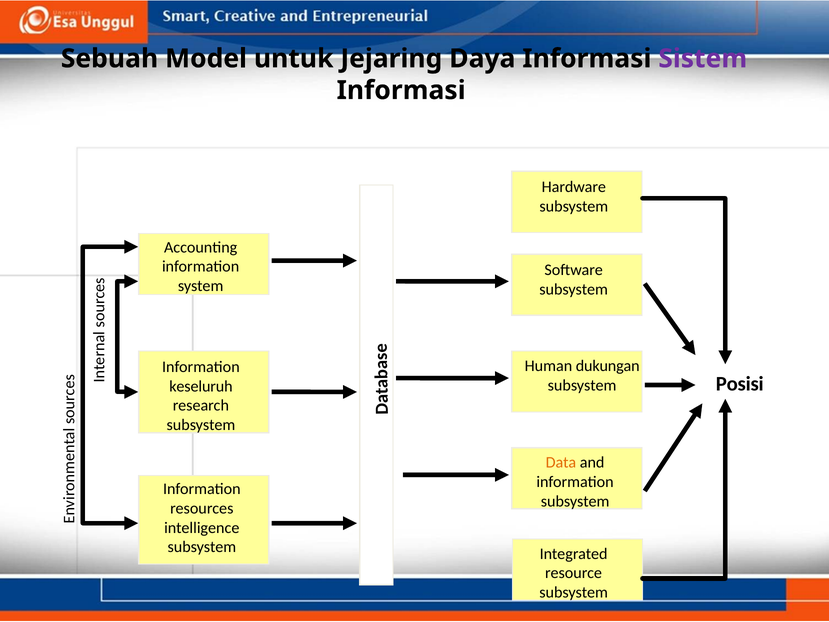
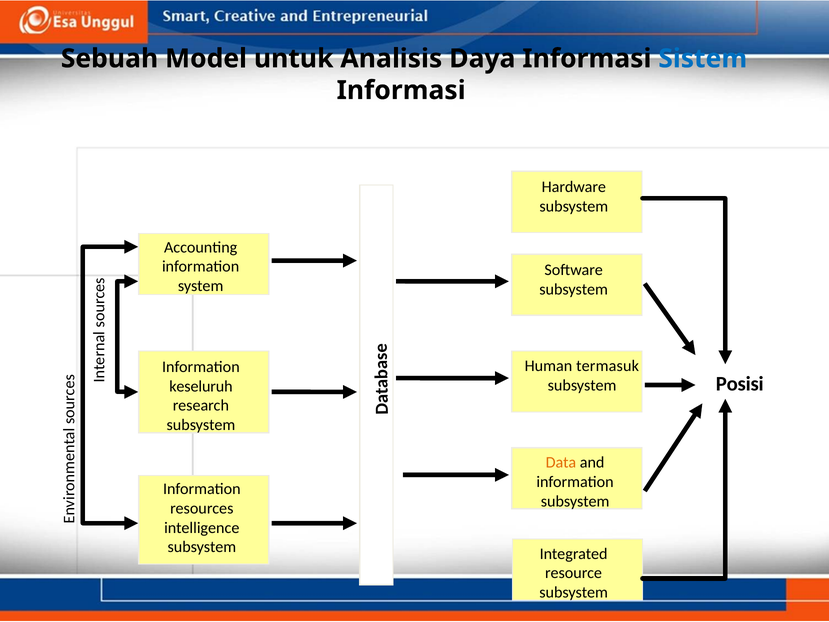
Jejaring: Jejaring -> Analisis
Sistem colour: purple -> blue
dukungan: dukungan -> termasuk
